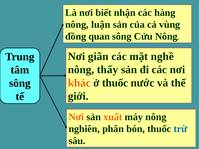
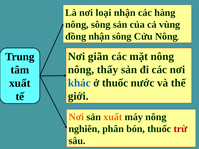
biết: biết -> loại
nông luận: luận -> sông
đồng quan: quan -> nhận
mặt nghề: nghề -> nông
khác colour: orange -> blue
sông at (20, 83): sông -> xuất
trừ colour: blue -> red
